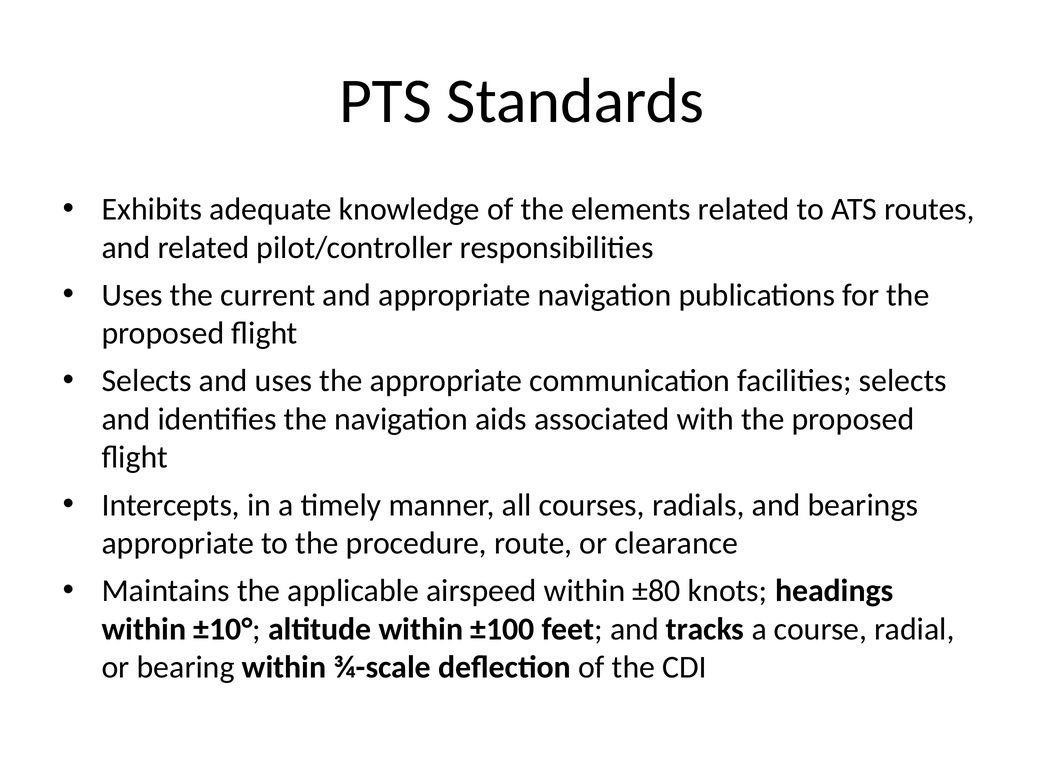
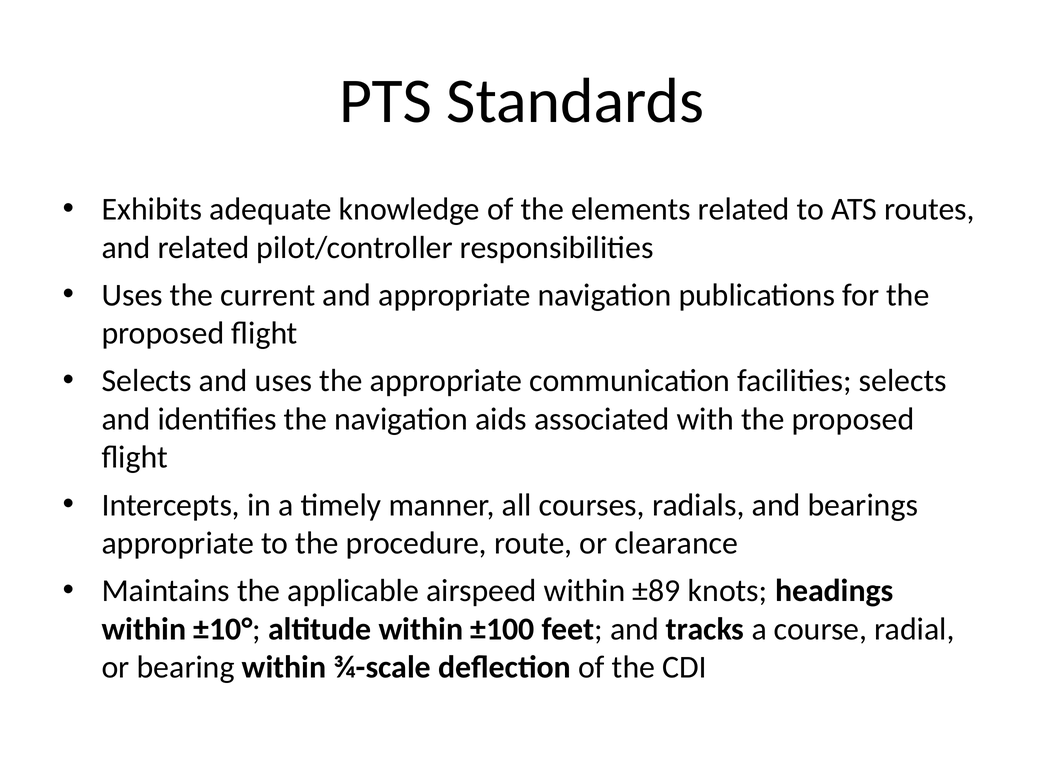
±80: ±80 -> ±89
